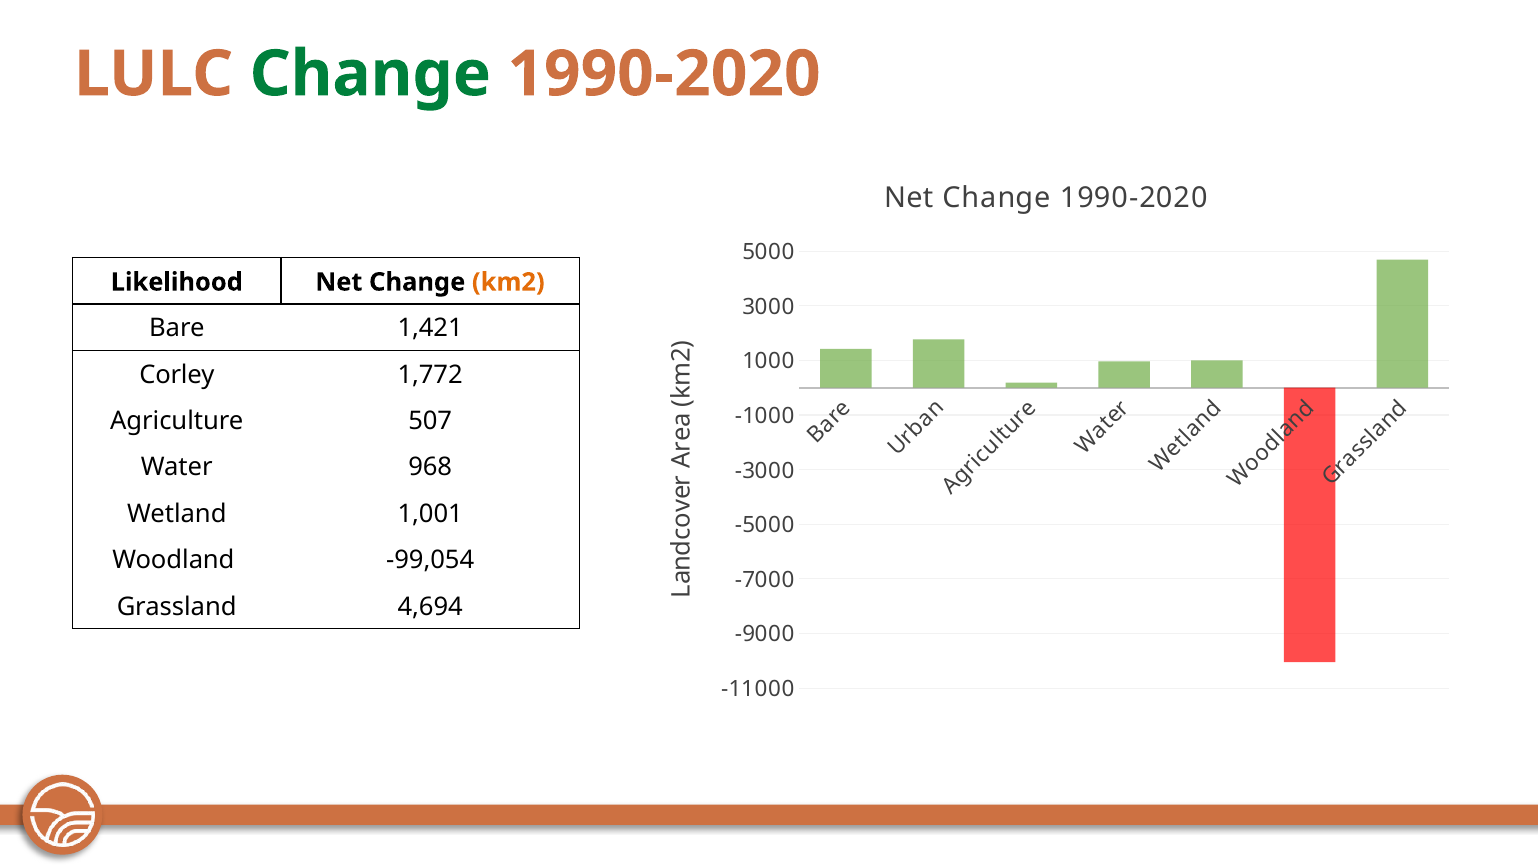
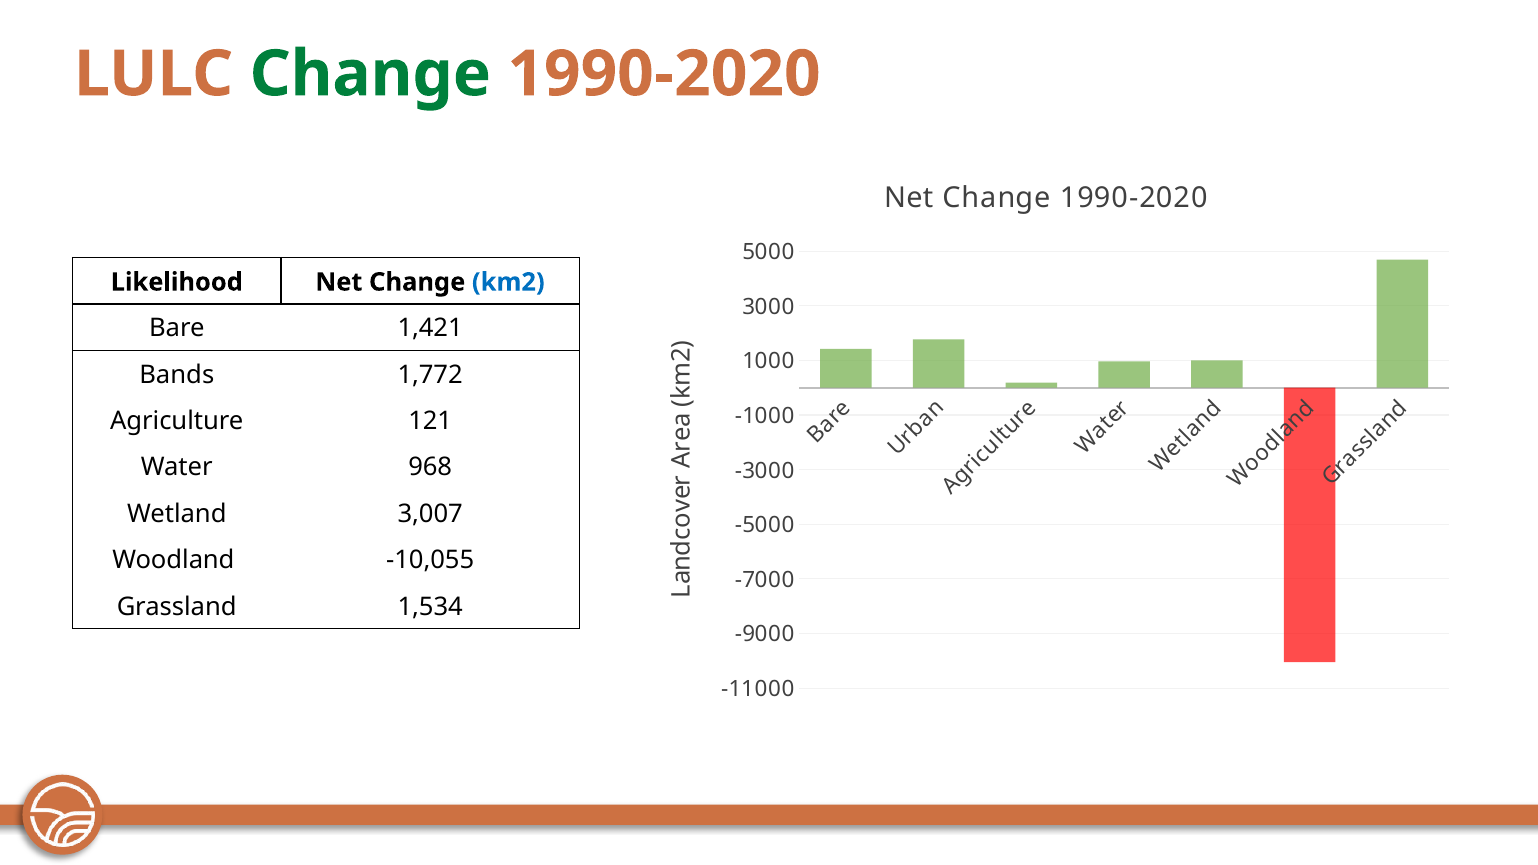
km2 colour: orange -> blue
Corley: Corley -> Bands
507: 507 -> 121
1,001: 1,001 -> 3,007
-99,054: -99,054 -> -10,055
4,694: 4,694 -> 1,534
